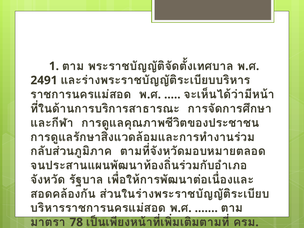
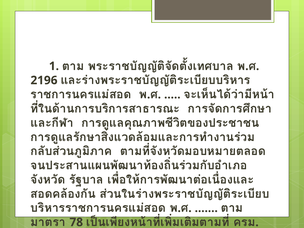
2491: 2491 -> 2196
